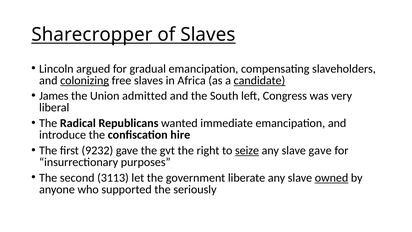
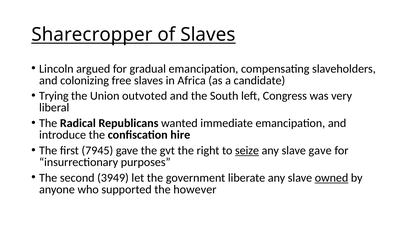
colonizing underline: present -> none
candidate underline: present -> none
James: James -> Trying
admitted: admitted -> outvoted
9232: 9232 -> 7945
3113: 3113 -> 3949
seriously: seriously -> however
